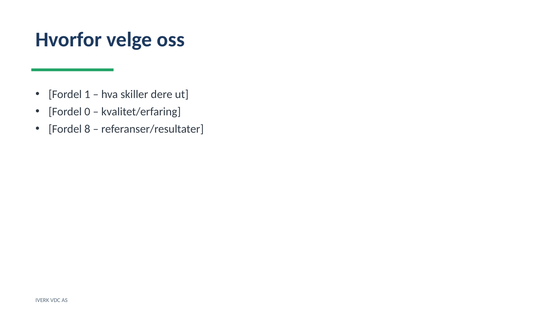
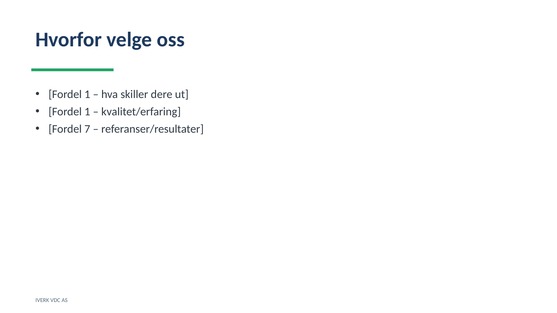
0 at (87, 112): 0 -> 1
8: 8 -> 7
